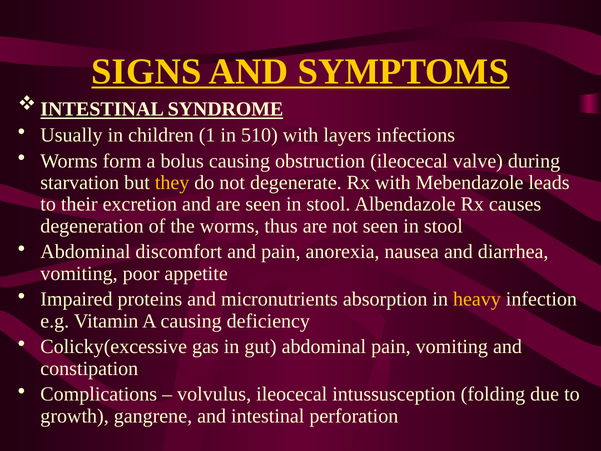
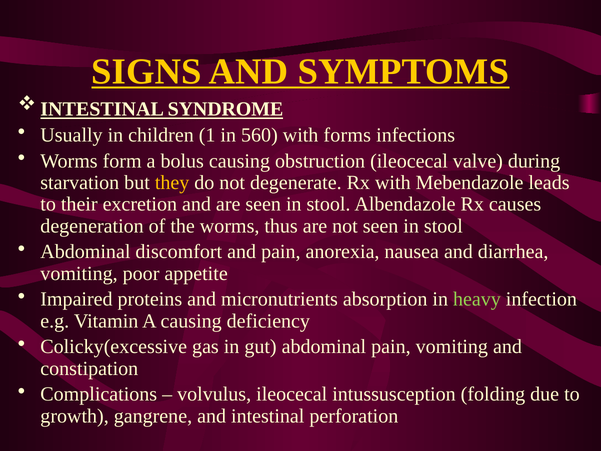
510: 510 -> 560
layers: layers -> forms
heavy colour: yellow -> light green
